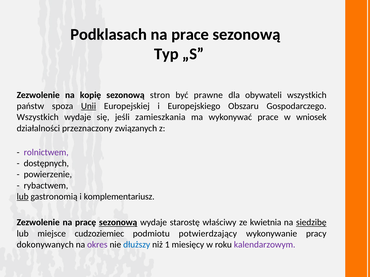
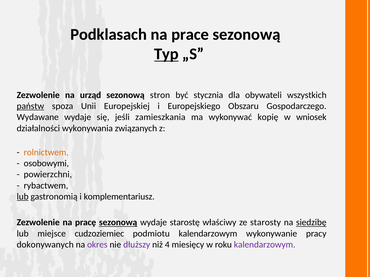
Typ underline: none -> present
kopię: kopię -> urząd
prawne: prawne -> stycznia
państw underline: none -> present
Unii underline: present -> none
Wszystkich at (38, 117): Wszystkich -> Wydawane
wykonywać prace: prace -> kopię
przeznaczony: przeznaczony -> wykonywania
rolnictwem colour: purple -> orange
dostępnych: dostępnych -> osobowymi
powierzenie: powierzenie -> powierzchni
kwietnia: kwietnia -> starosty
podmiotu potwierdzający: potwierdzający -> kalendarzowym
dłuższy colour: blue -> purple
1: 1 -> 4
